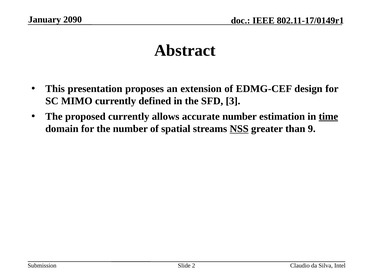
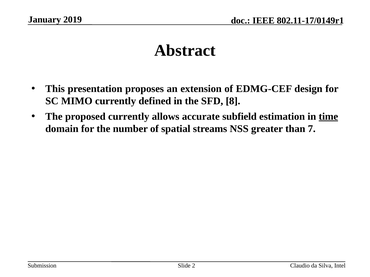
2090: 2090 -> 2019
3: 3 -> 8
accurate number: number -> subfield
NSS underline: present -> none
9: 9 -> 7
